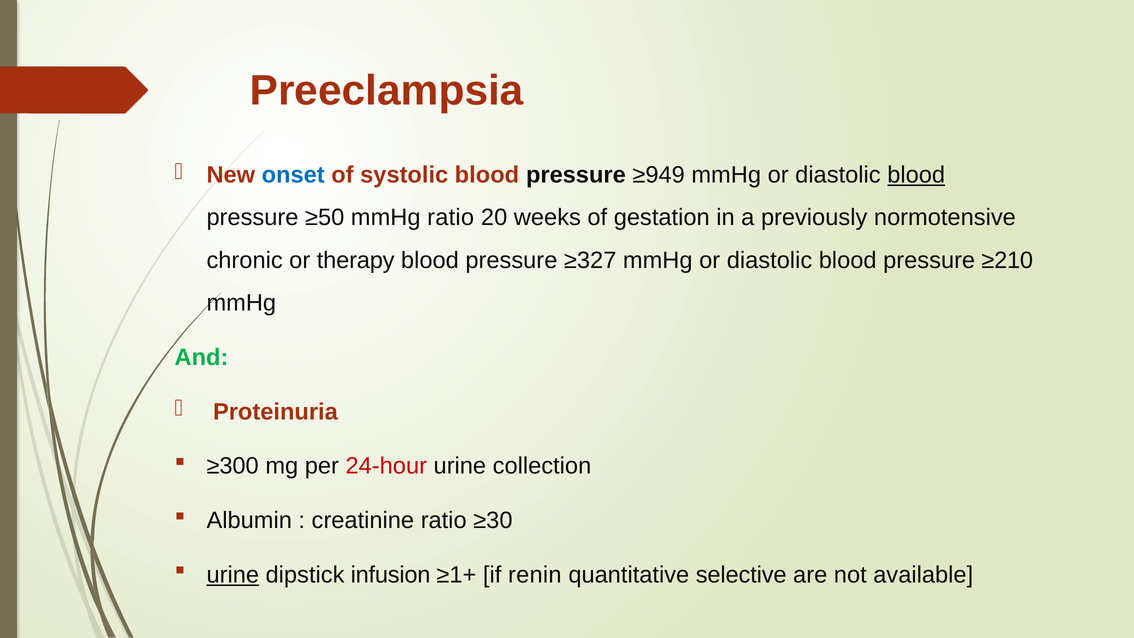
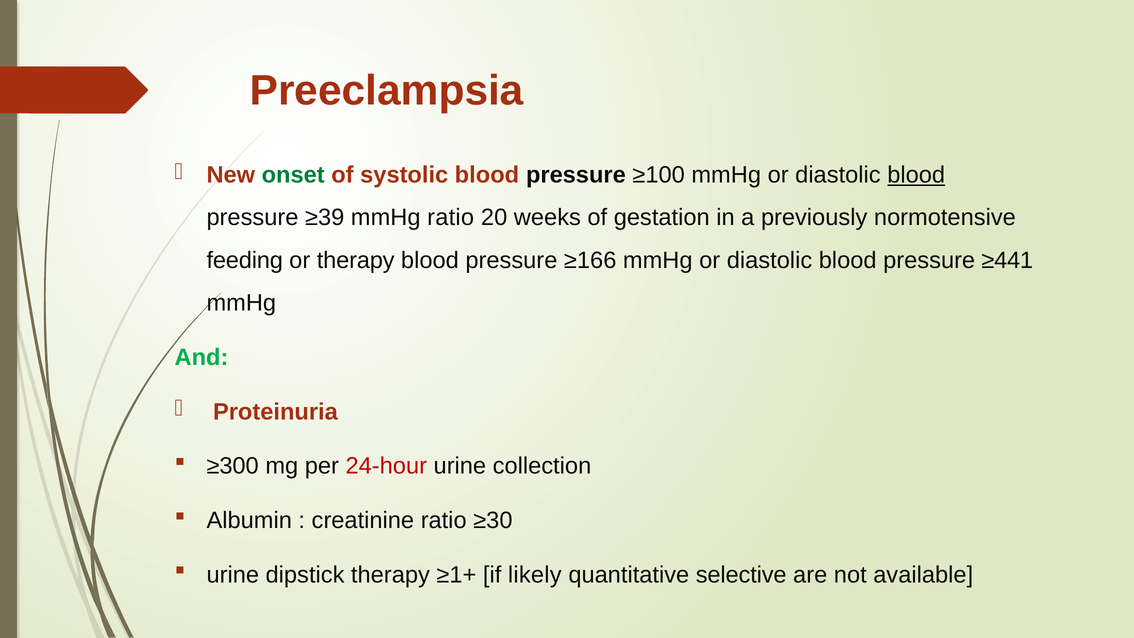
onset colour: blue -> green
≥949: ≥949 -> ≥100
≥50: ≥50 -> ≥39
chronic: chronic -> feeding
≥327: ≥327 -> ≥166
≥210: ≥210 -> ≥441
urine at (233, 575) underline: present -> none
dipstick infusion: infusion -> therapy
renin: renin -> likely
